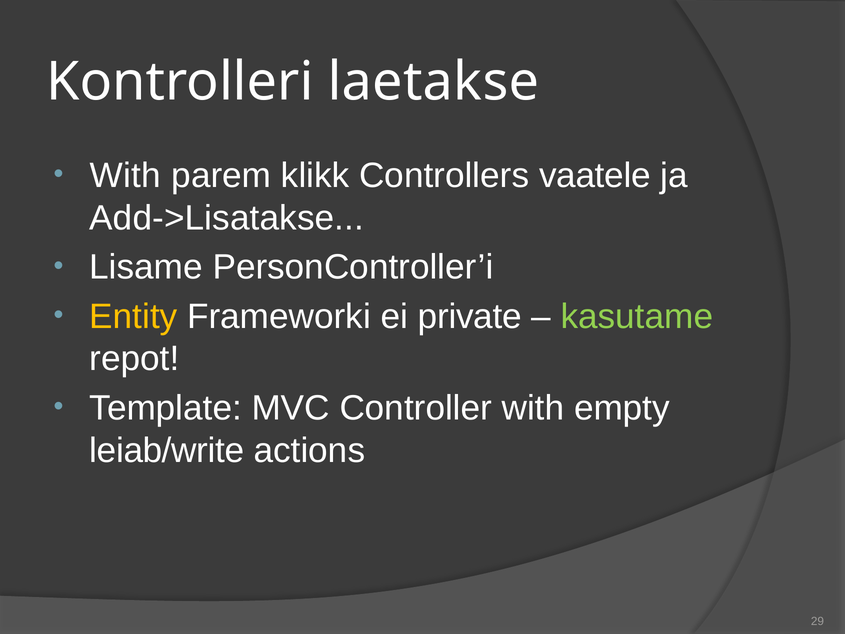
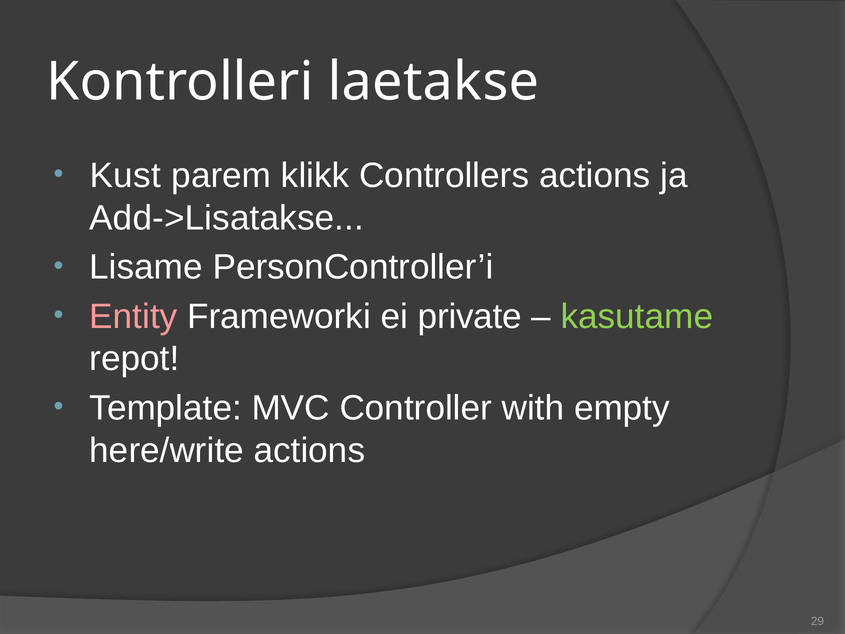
With at (125, 176): With -> Kust
Controllers vaatele: vaatele -> actions
Entity colour: yellow -> pink
leiab/write: leiab/write -> here/write
